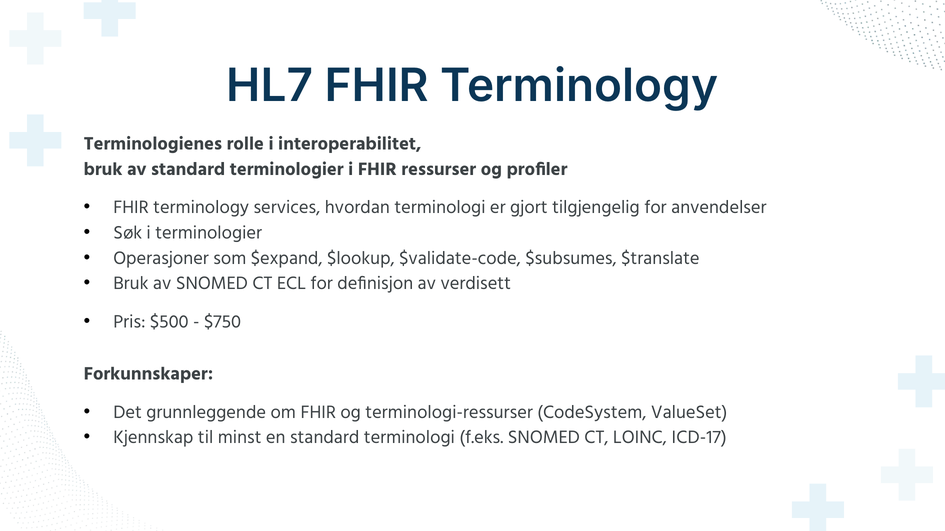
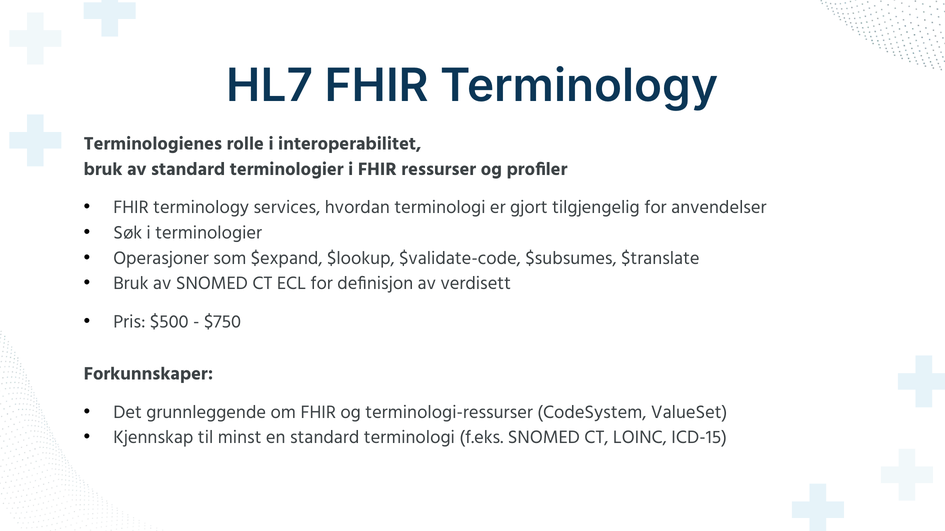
ICD-17: ICD-17 -> ICD-15
